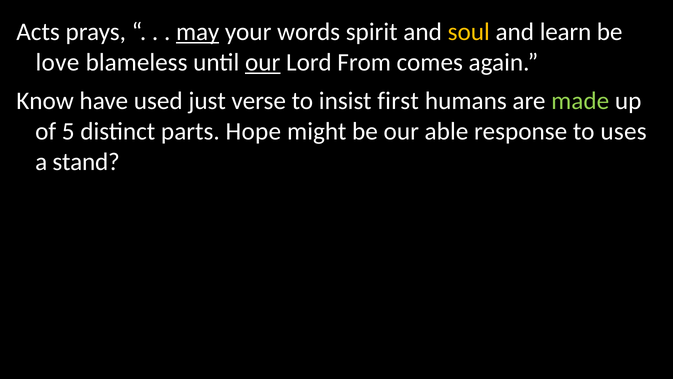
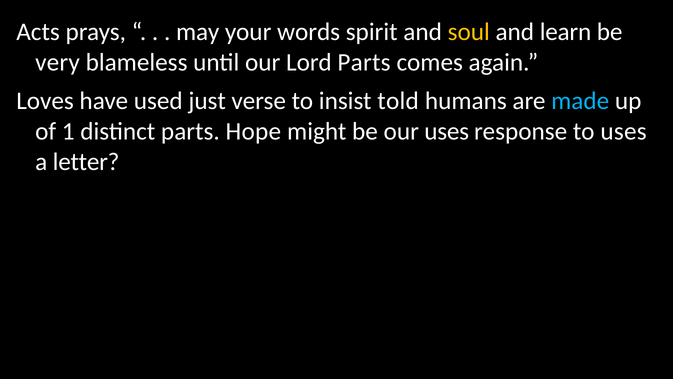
may underline: present -> none
love: love -> very
our at (263, 62) underline: present -> none
Lord From: From -> Parts
Know: Know -> Loves
first: first -> told
made colour: light green -> light blue
5: 5 -> 1
our able: able -> uses
stand: stand -> letter
